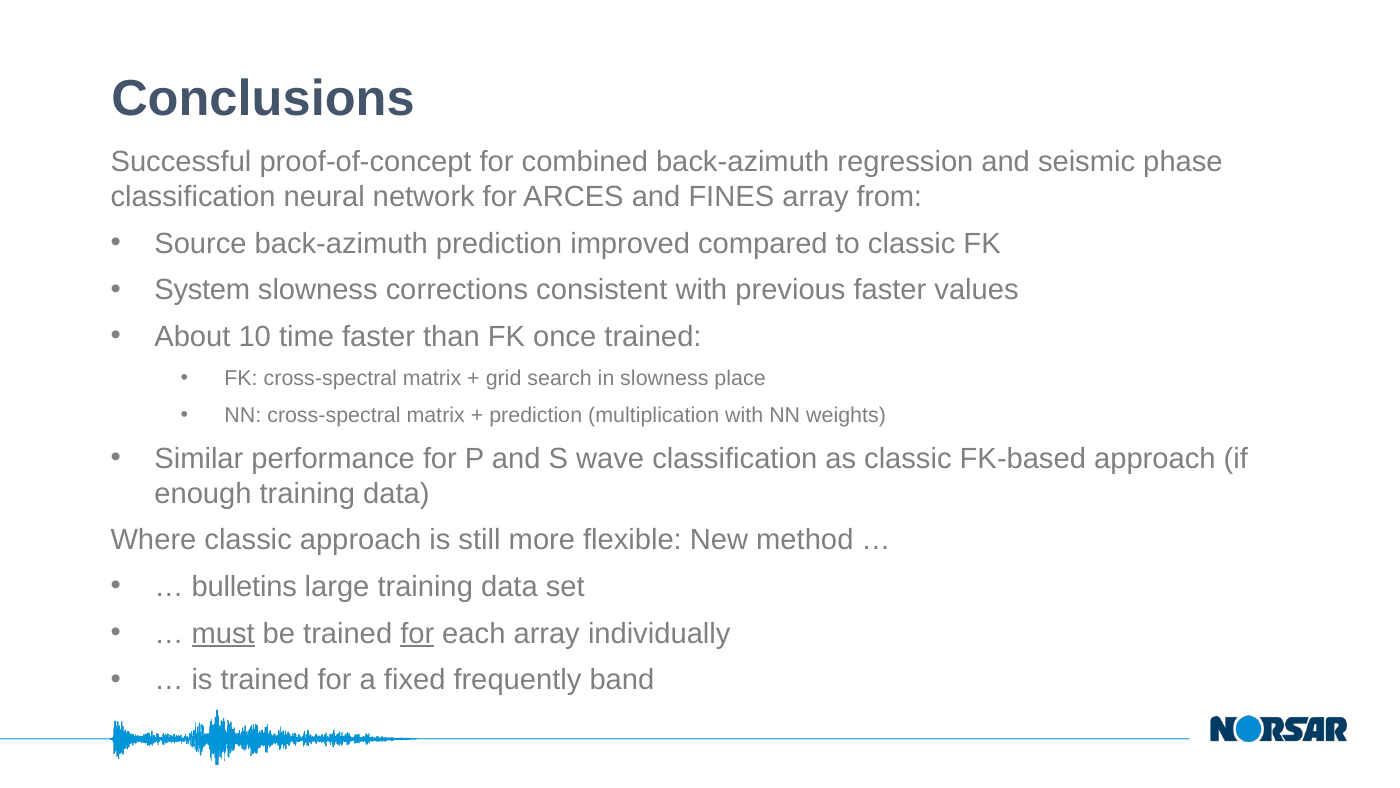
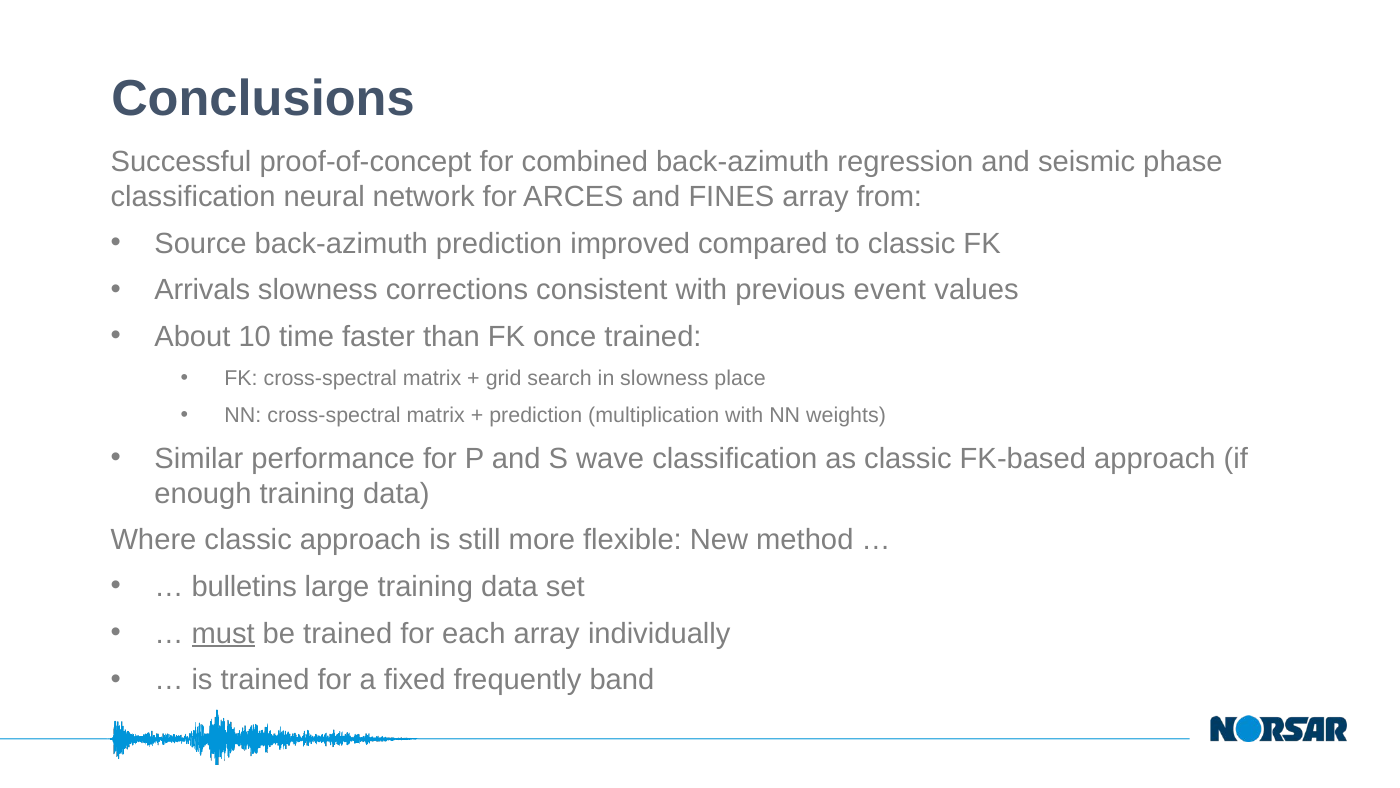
System: System -> Arrivals
previous faster: faster -> event
for at (417, 633) underline: present -> none
